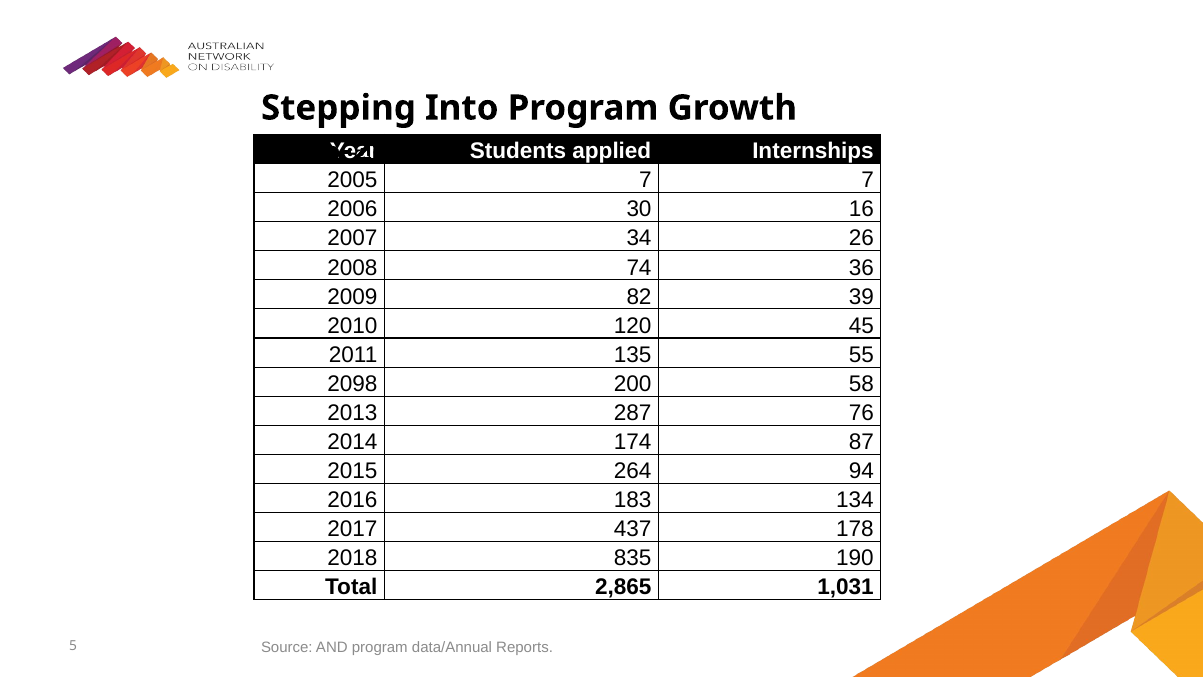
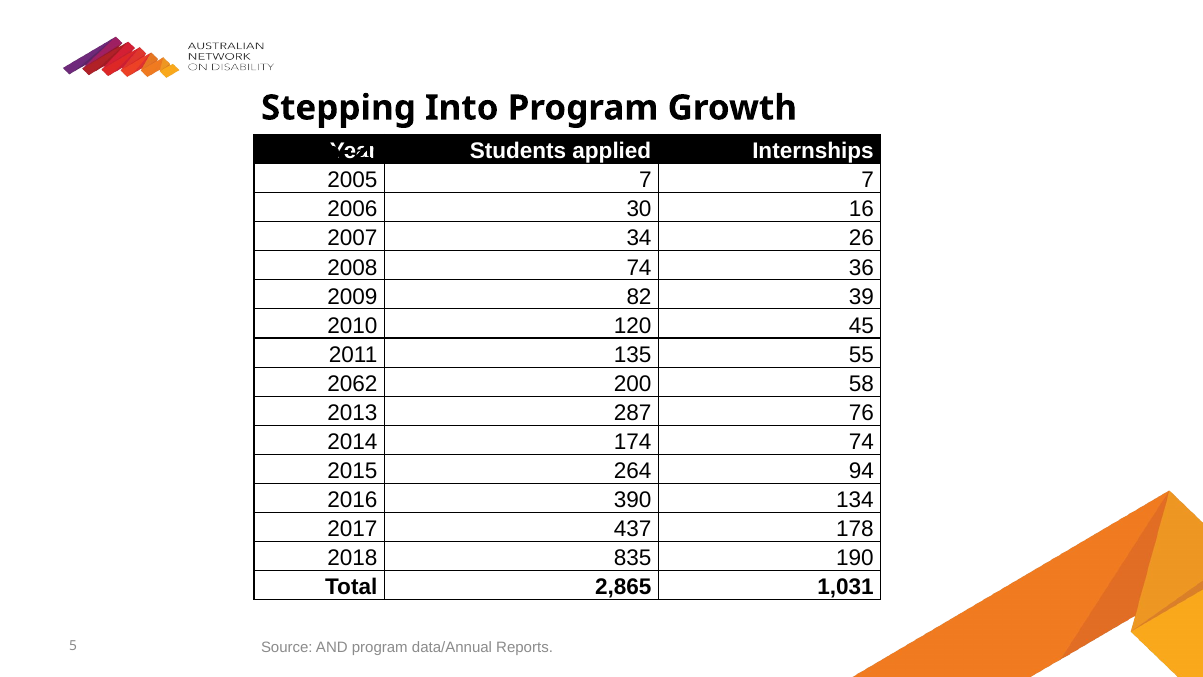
2098: 2098 -> 2062
174 87: 87 -> 74
183: 183 -> 390
